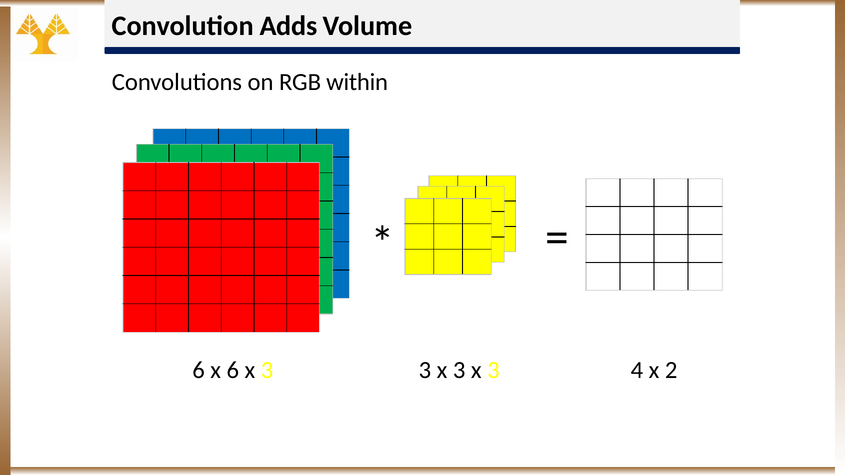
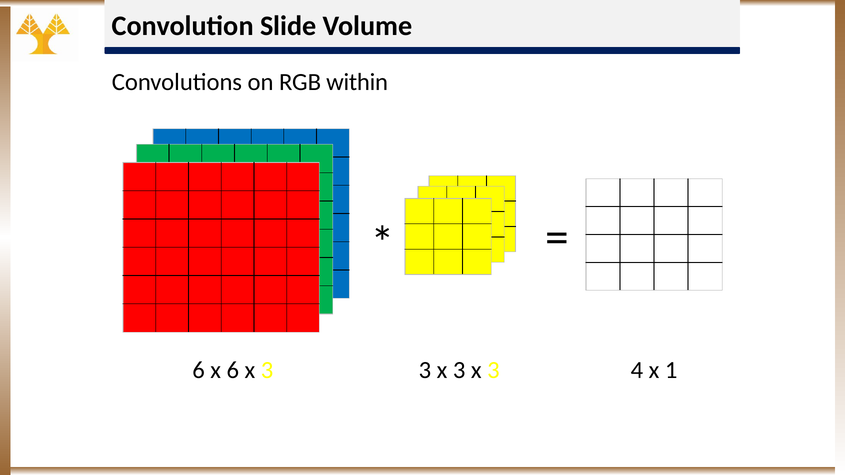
Adds: Adds -> Slide
2: 2 -> 1
